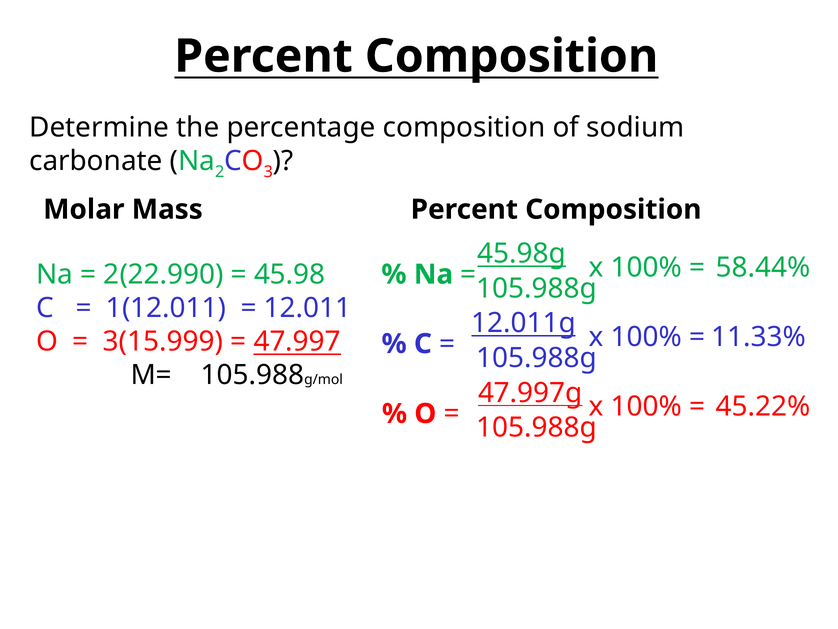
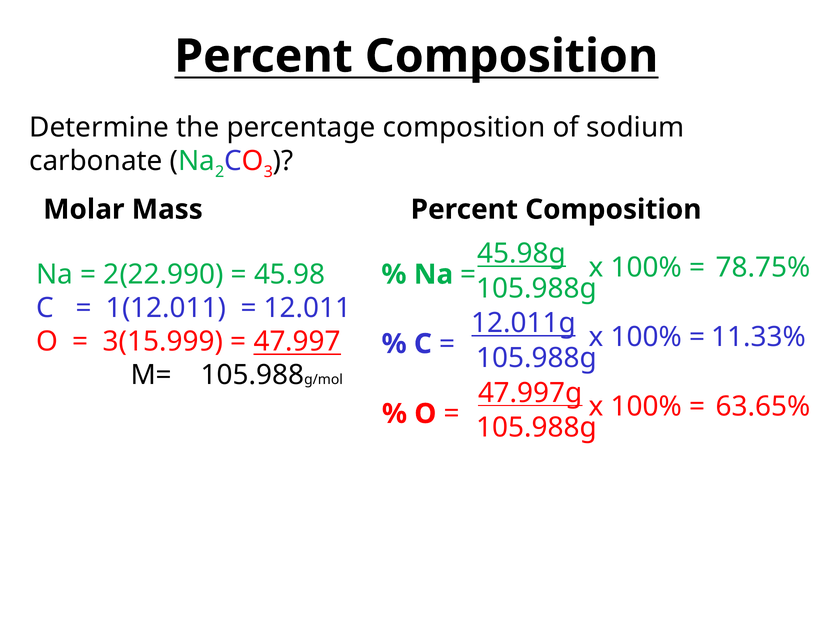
58.44%: 58.44% -> 78.75%
45.22%: 45.22% -> 63.65%
